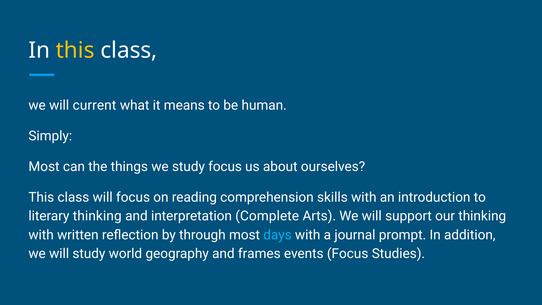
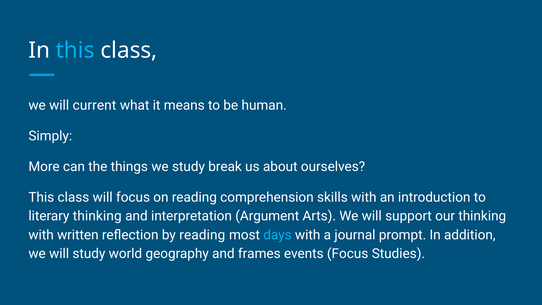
this at (75, 50) colour: yellow -> light blue
Most at (44, 167): Most -> More
study focus: focus -> break
Complete: Complete -> Argument
by through: through -> reading
